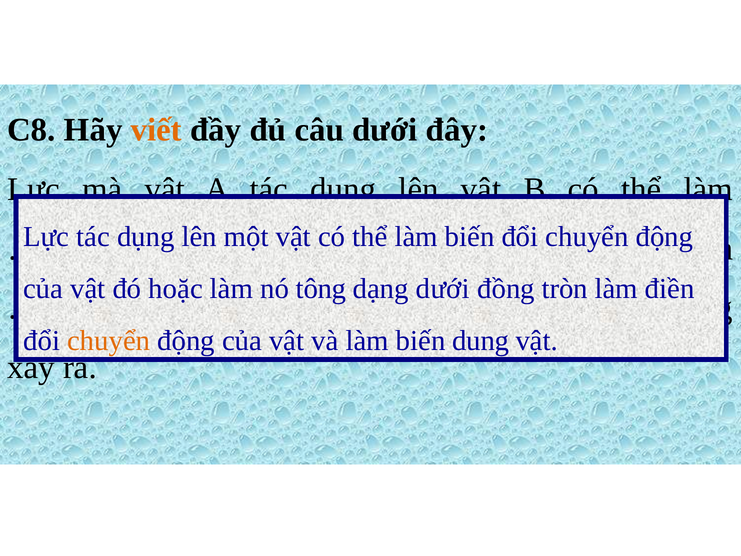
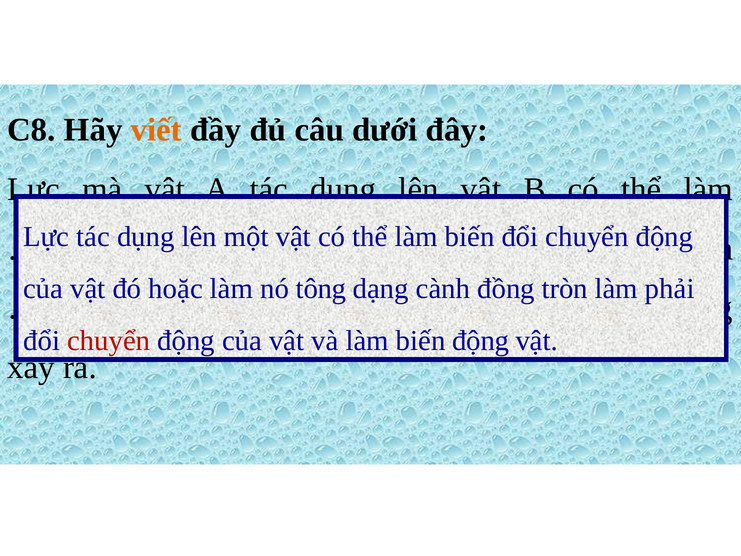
dạng dưới: dưới -> cành
điền: điền -> phải
chuyển at (109, 340) colour: orange -> red
biến dung: dung -> động
